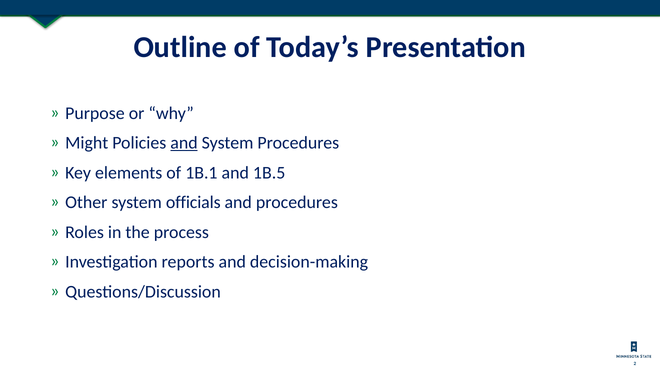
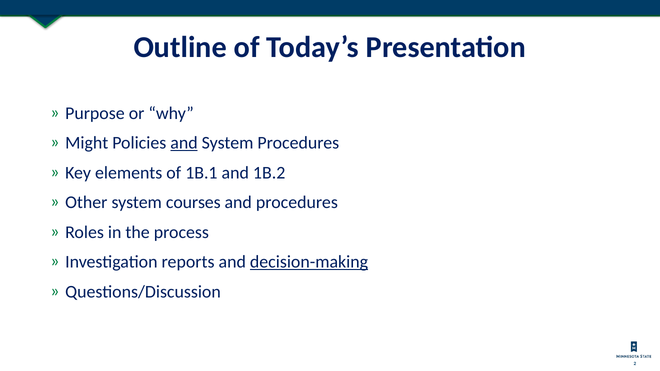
1B.5: 1B.5 -> 1B.2
officials: officials -> courses
decision-making underline: none -> present
